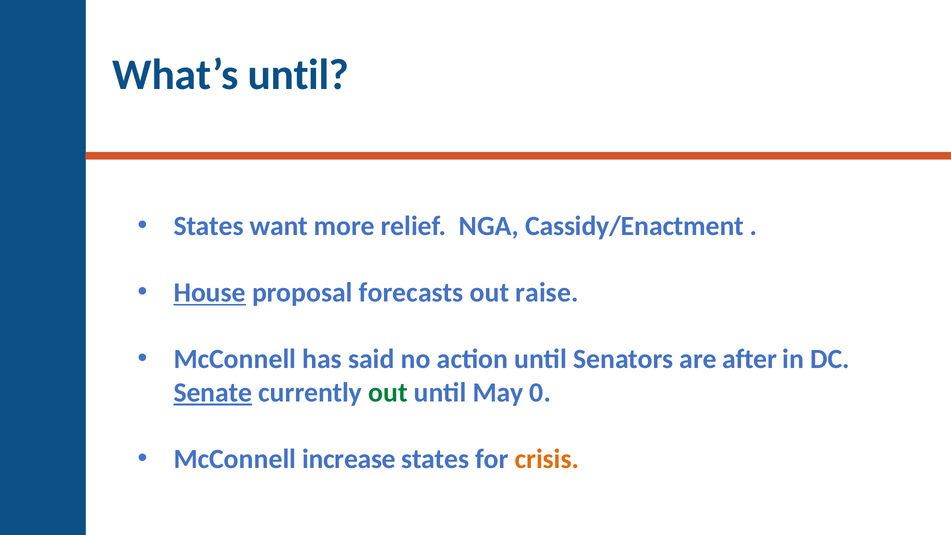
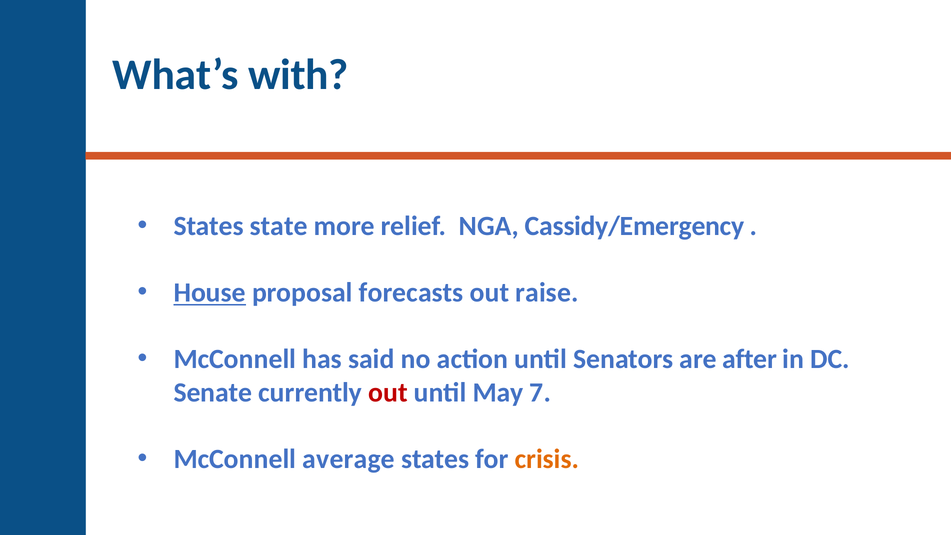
What’s until: until -> with
want: want -> state
Cassidy/Enactment: Cassidy/Enactment -> Cassidy/Emergency
Senate underline: present -> none
out at (388, 393) colour: green -> red
0: 0 -> 7
increase: increase -> average
